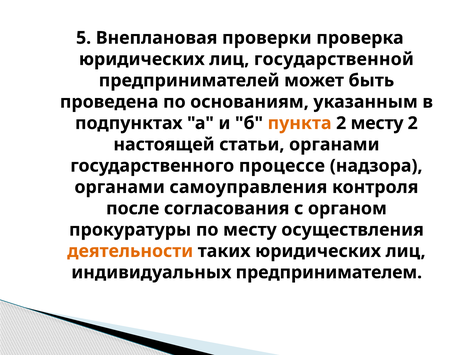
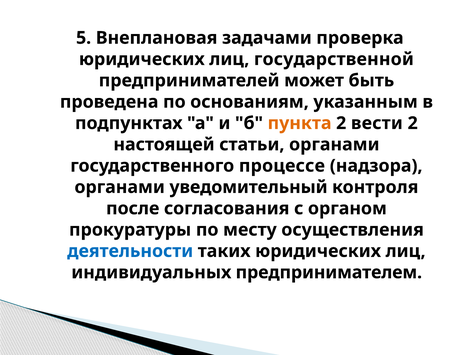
проверки: проверки -> задачами
2 месту: месту -> вести
самоуправления: самоуправления -> уведомительный
деятельности colour: orange -> blue
